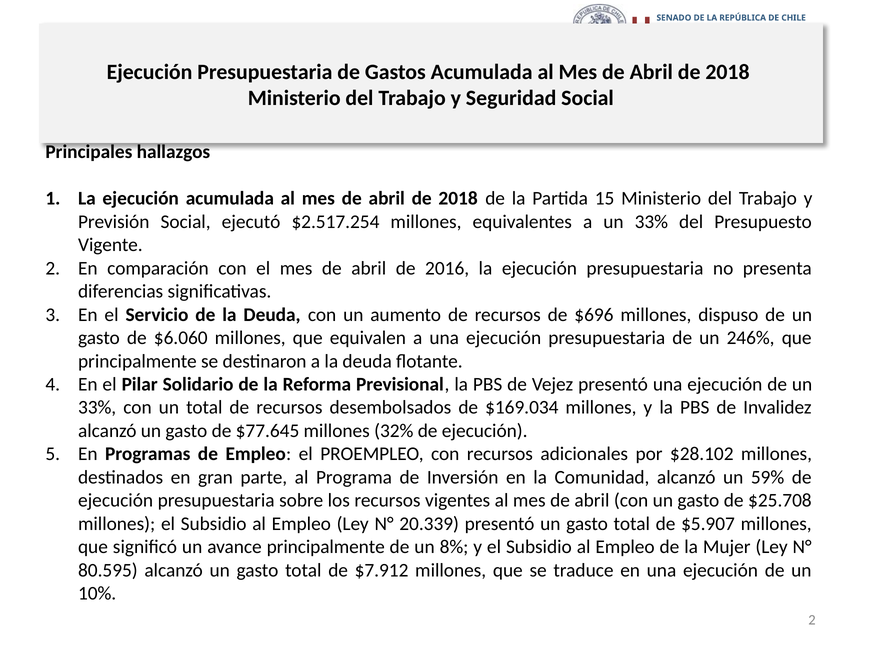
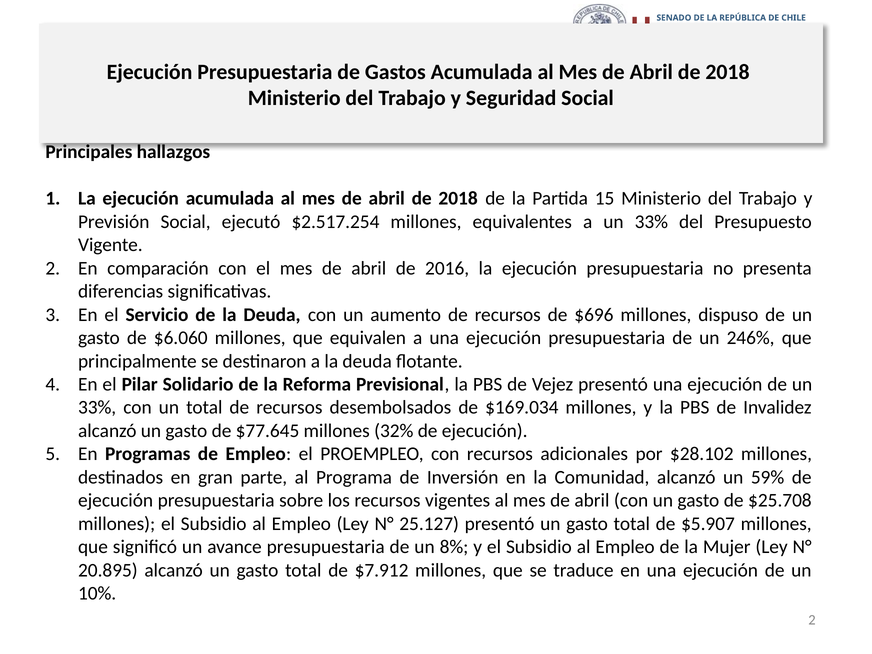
20.339: 20.339 -> 25.127
avance principalmente: principalmente -> presupuestaria
80.595: 80.595 -> 20.895
